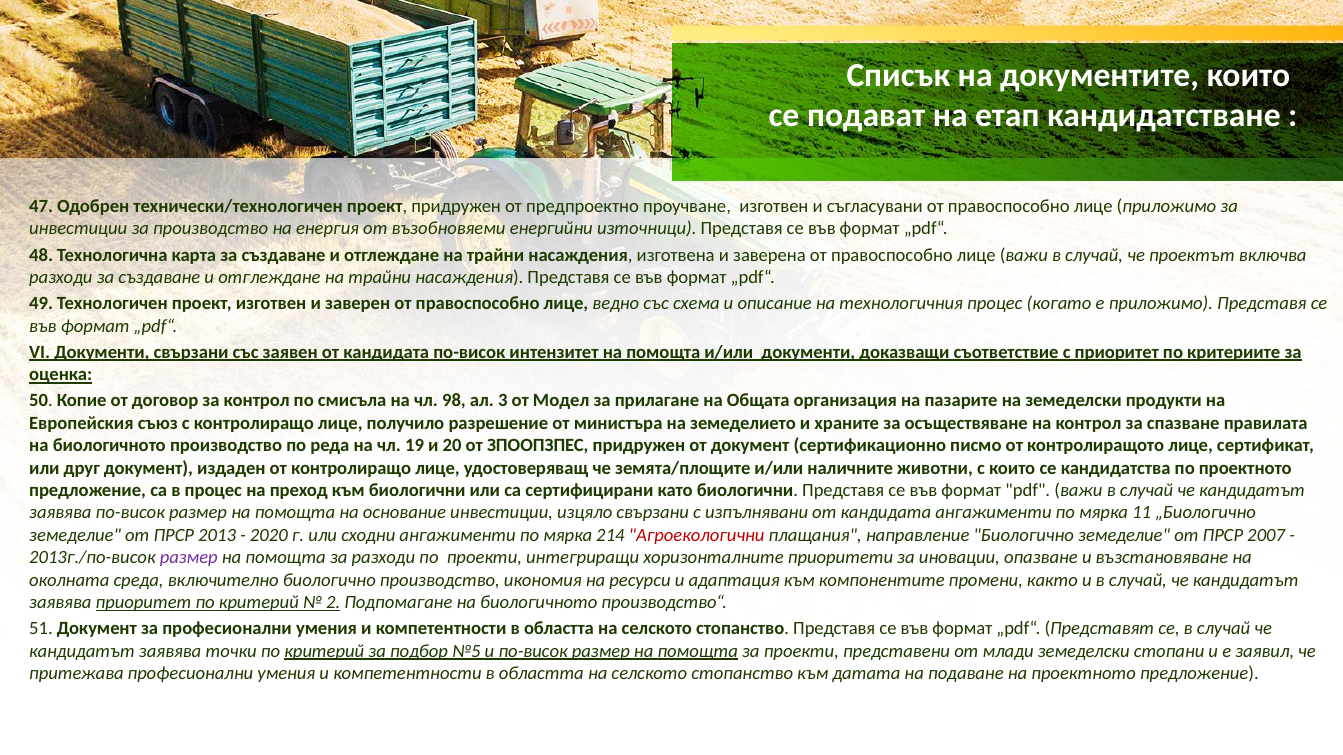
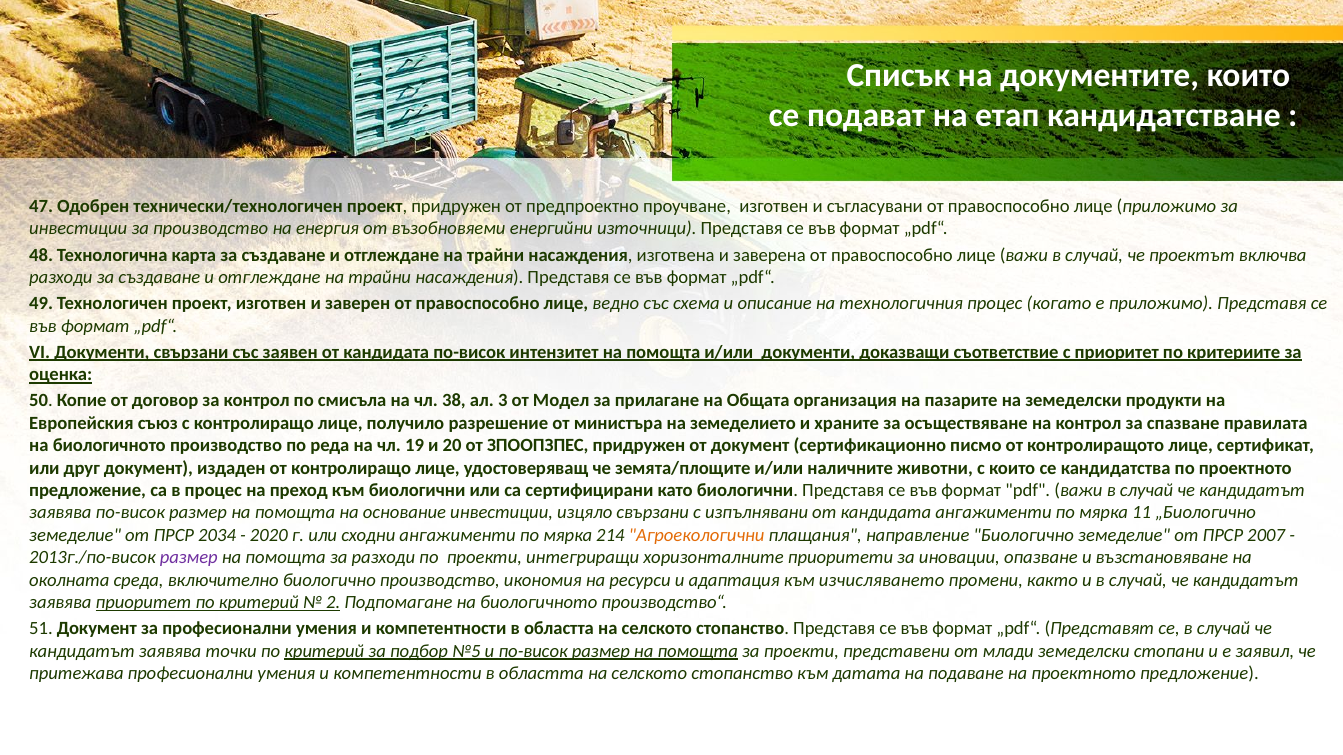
98: 98 -> 38
2013: 2013 -> 2034
Агроекологични colour: red -> orange
компонентите: компонентите -> изчисляването
